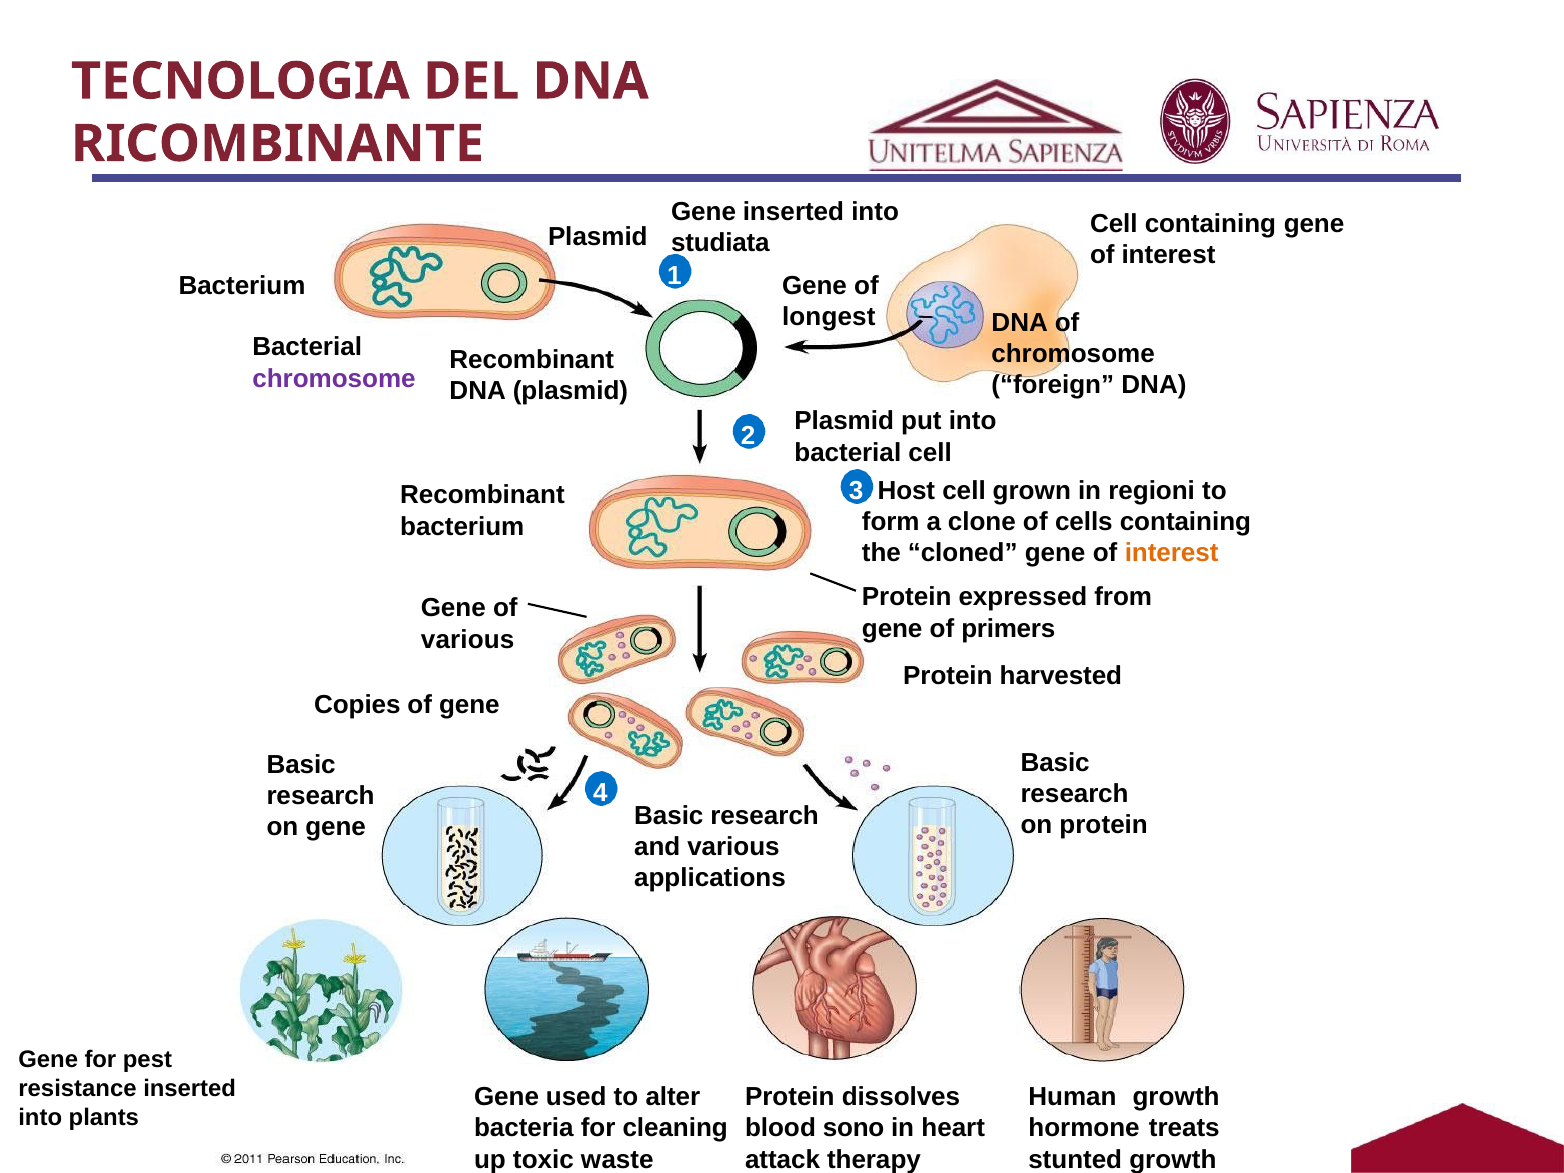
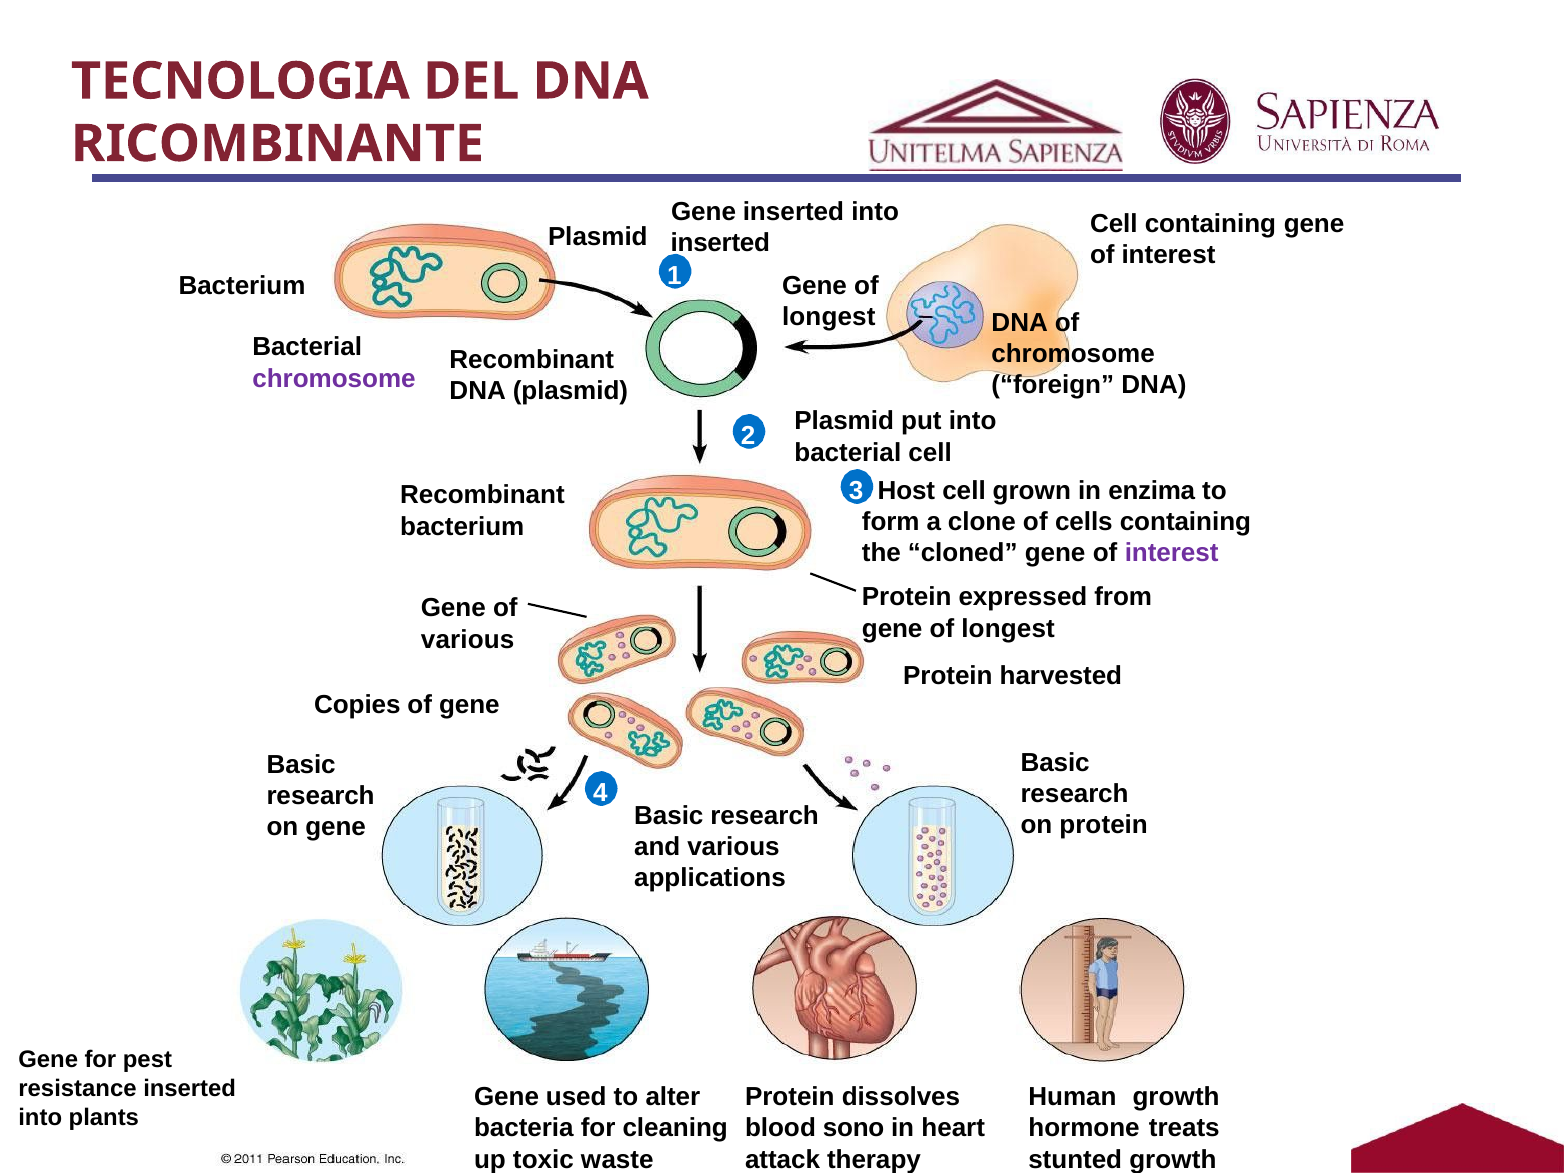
studiata at (720, 243): studiata -> inserted
regioni: regioni -> enzima
interest at (1172, 553) colour: orange -> purple
primers at (1008, 629): primers -> longest
